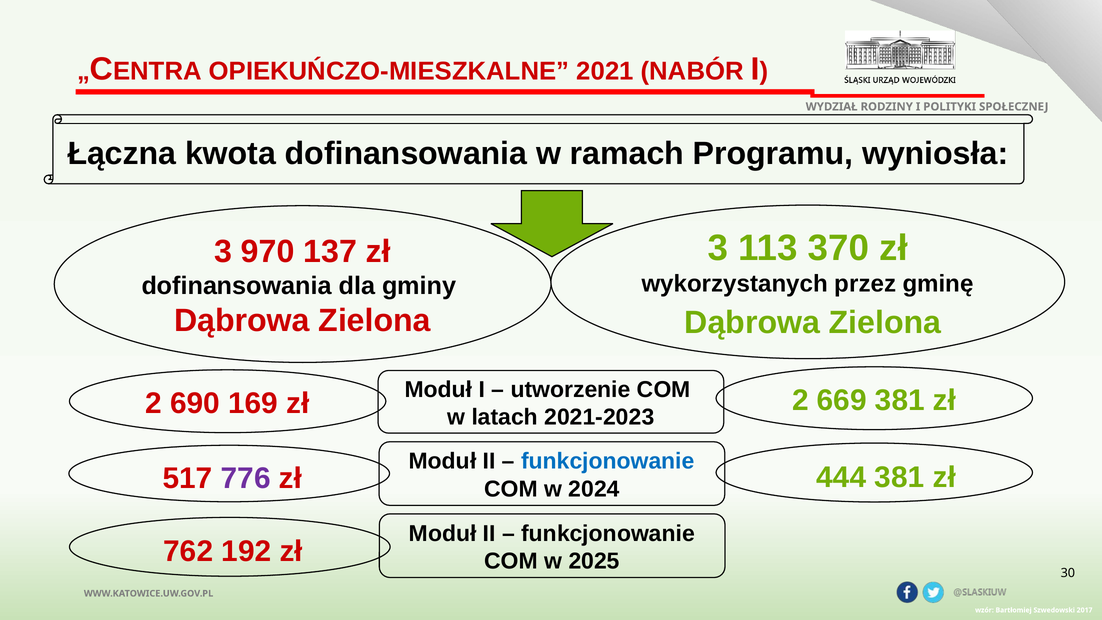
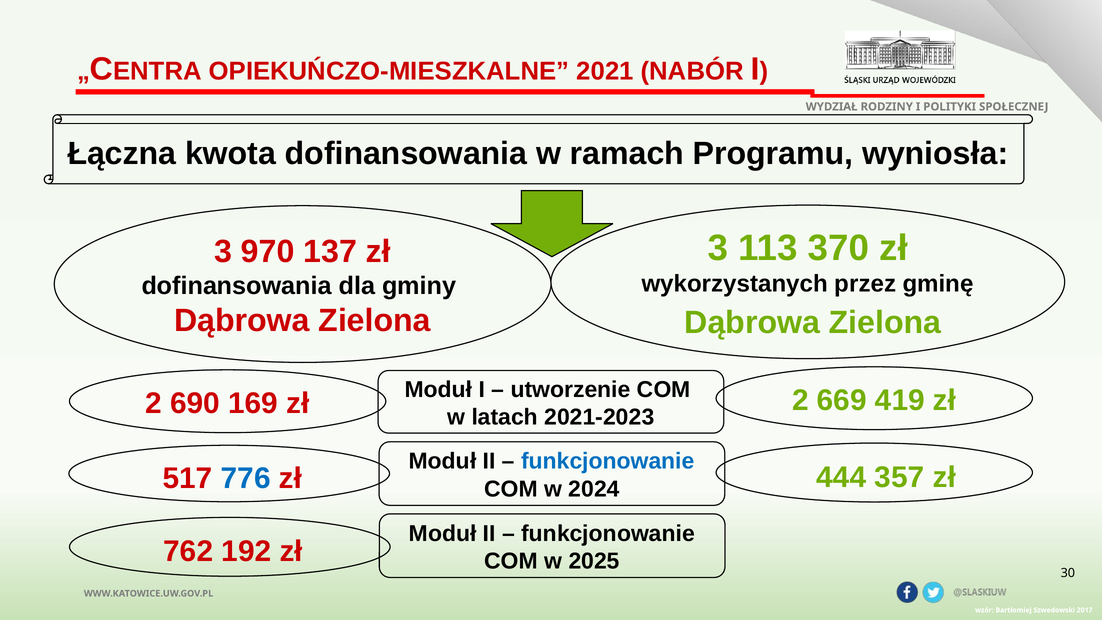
669 381: 381 -> 419
444 381: 381 -> 357
776 colour: purple -> blue
